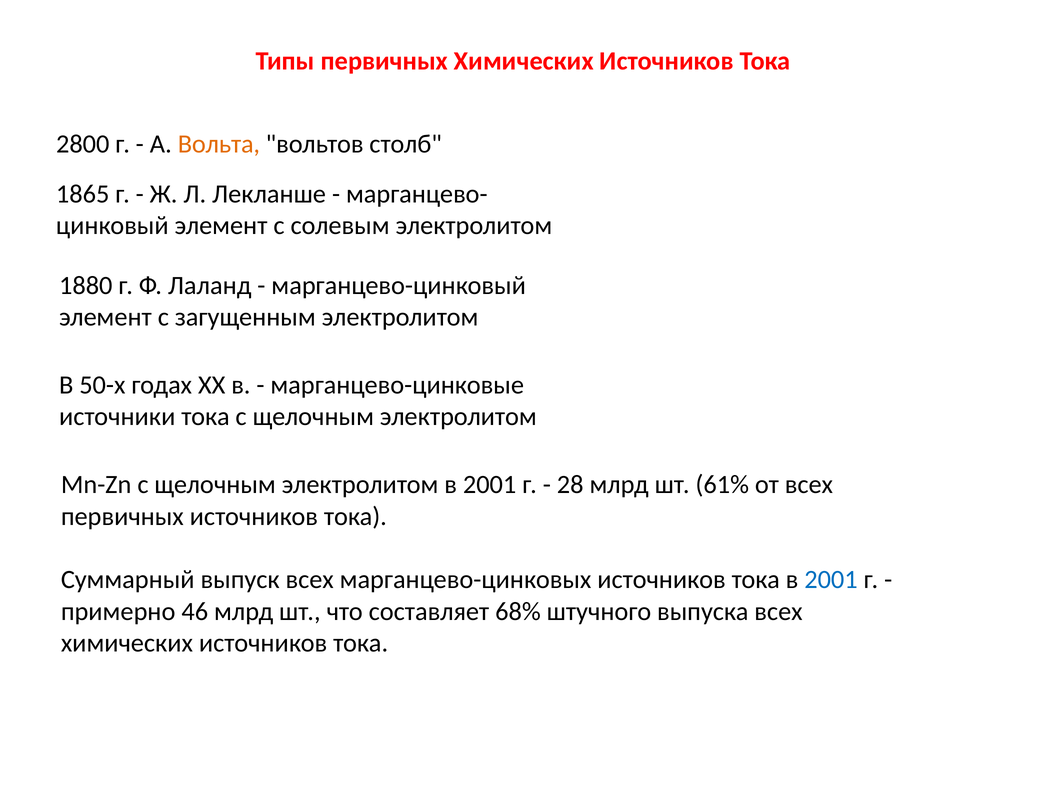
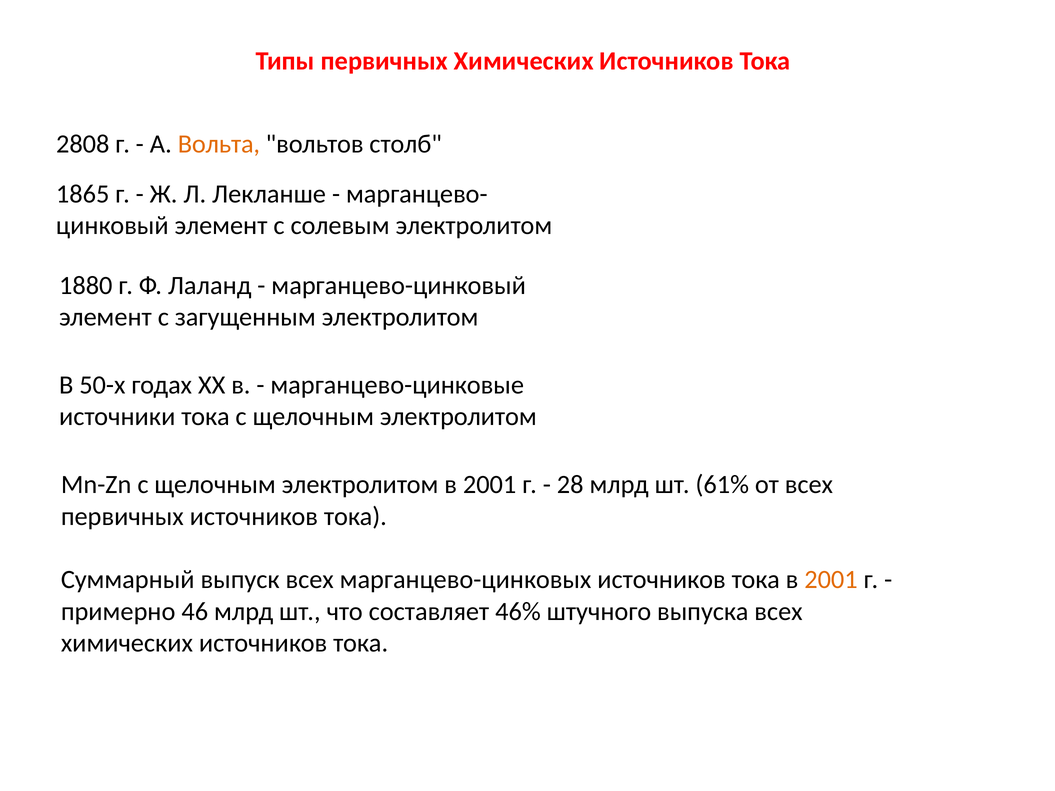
2800: 2800 -> 2808
2001 at (831, 580) colour: blue -> orange
68%: 68% -> 46%
